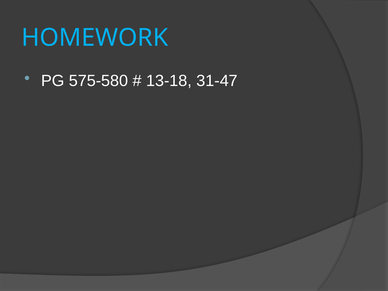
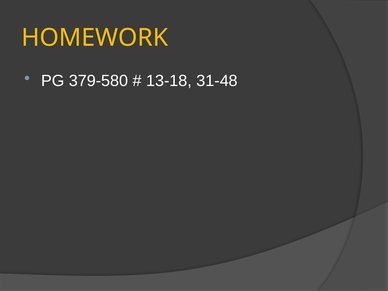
HOMEWORK colour: light blue -> yellow
575-580: 575-580 -> 379-580
31-47: 31-47 -> 31-48
